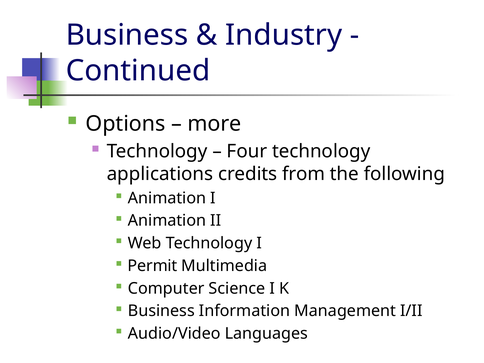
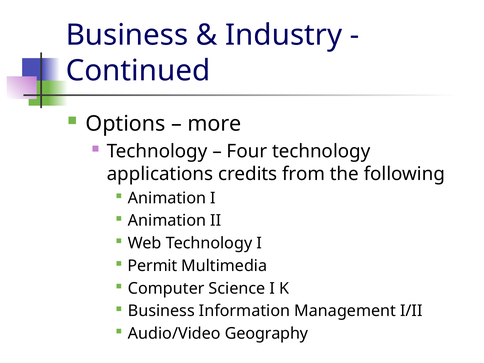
Languages: Languages -> Geography
